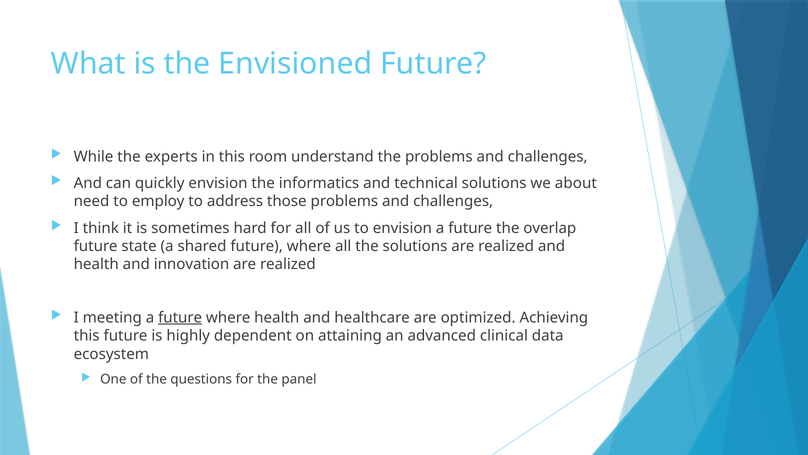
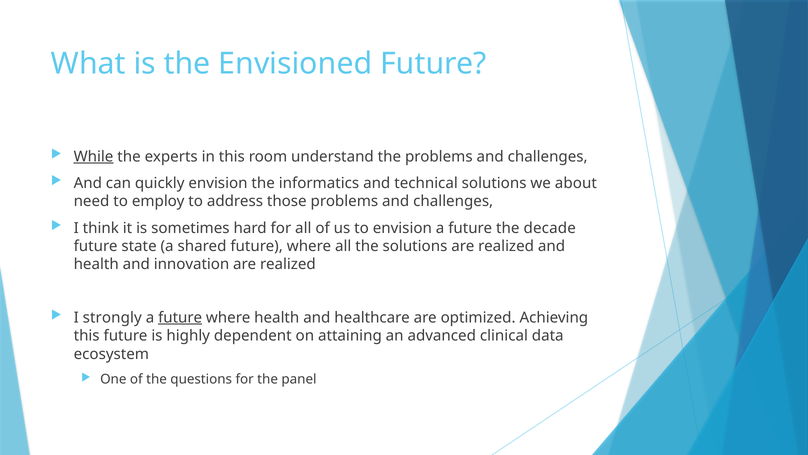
While underline: none -> present
overlap: overlap -> decade
meeting: meeting -> strongly
